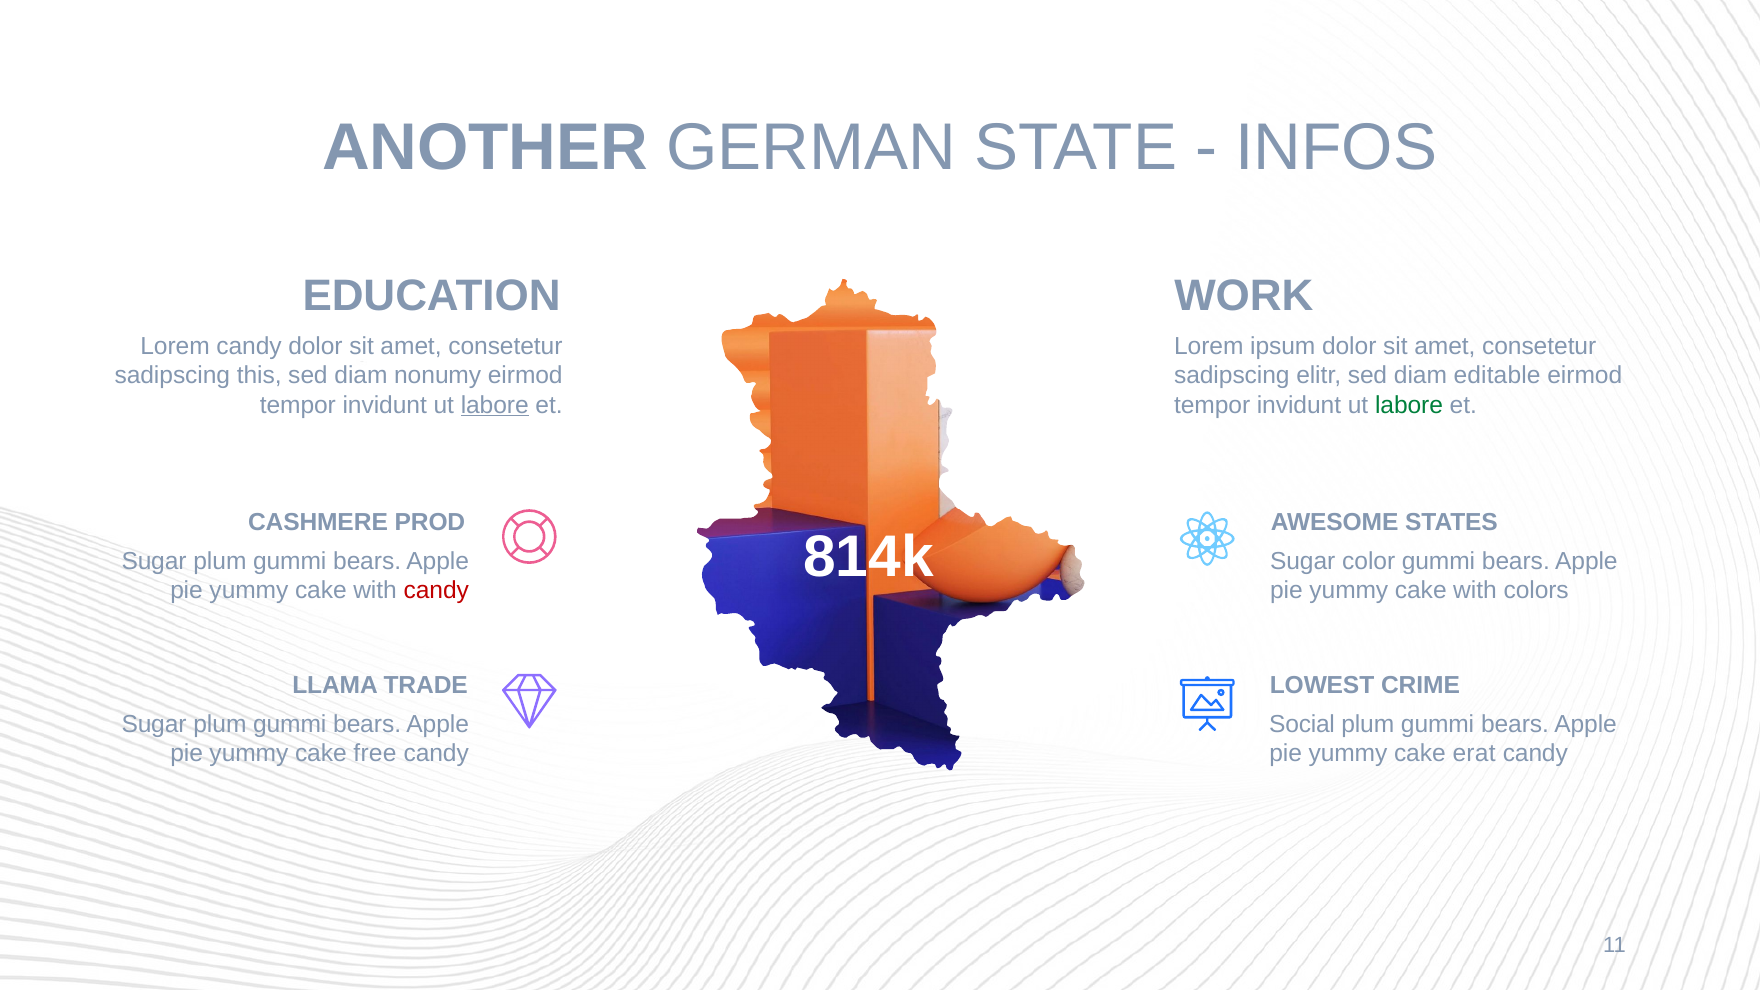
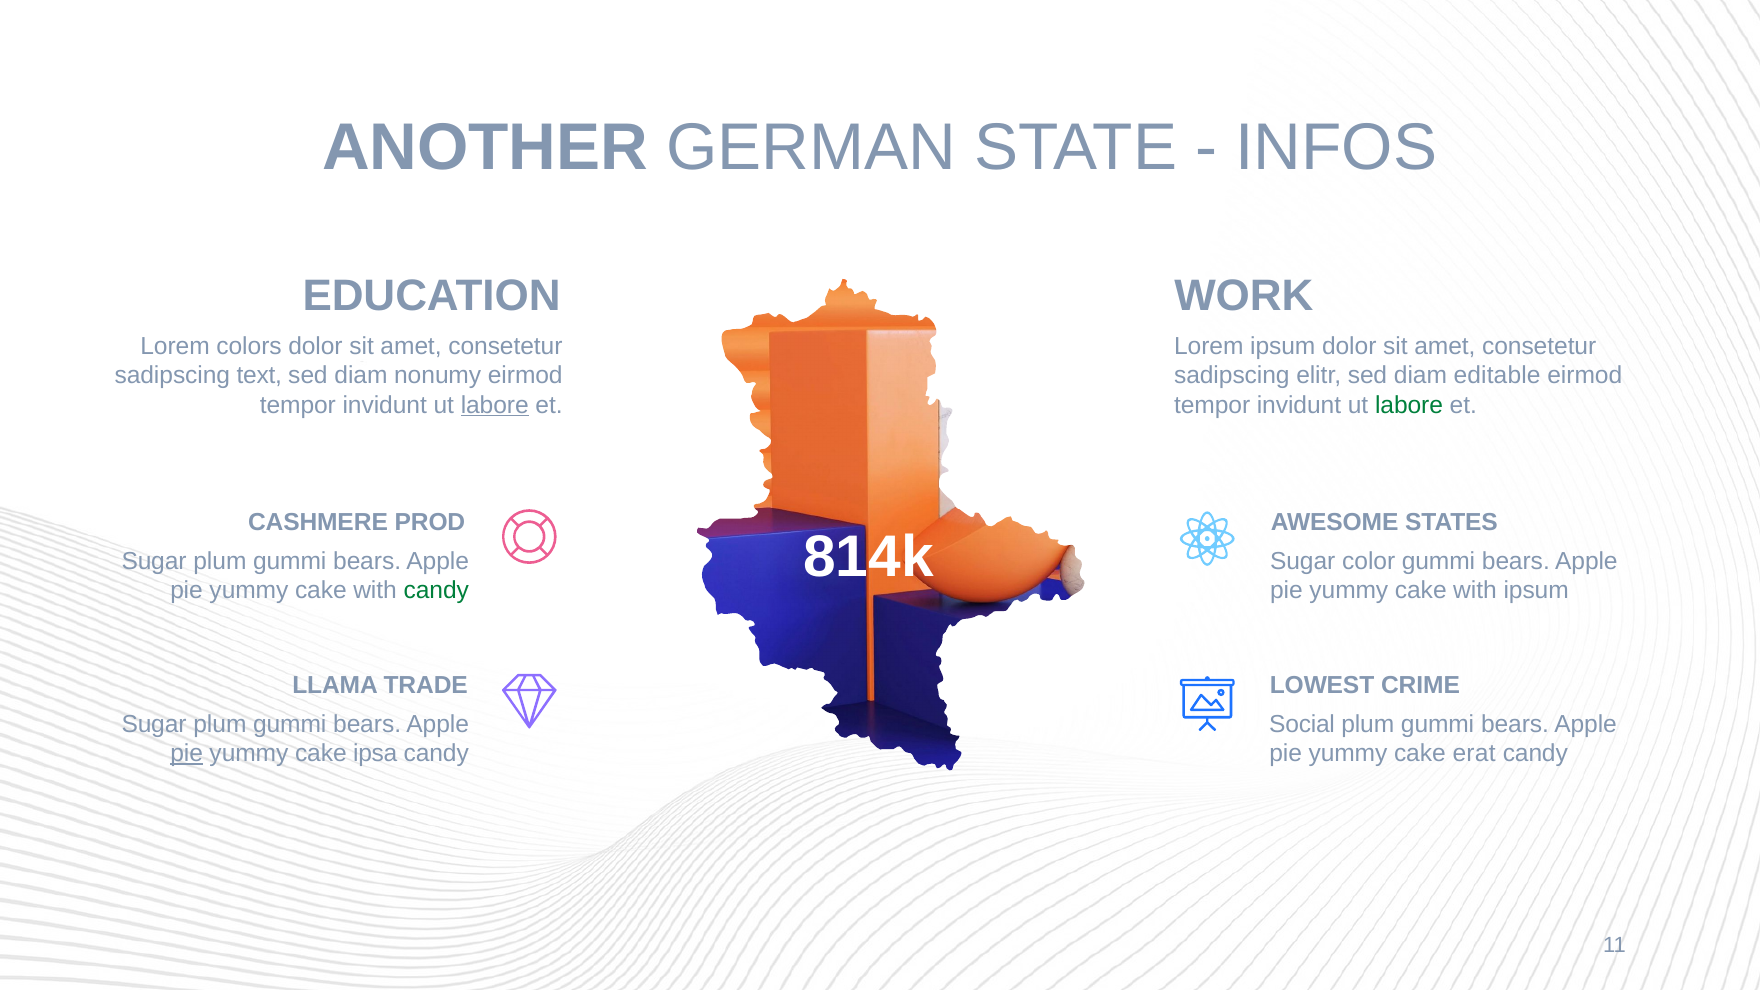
Lorem candy: candy -> colors
this: this -> text
candy at (436, 591) colour: red -> green
with colors: colors -> ipsum
pie at (187, 753) underline: none -> present
free: free -> ipsa
